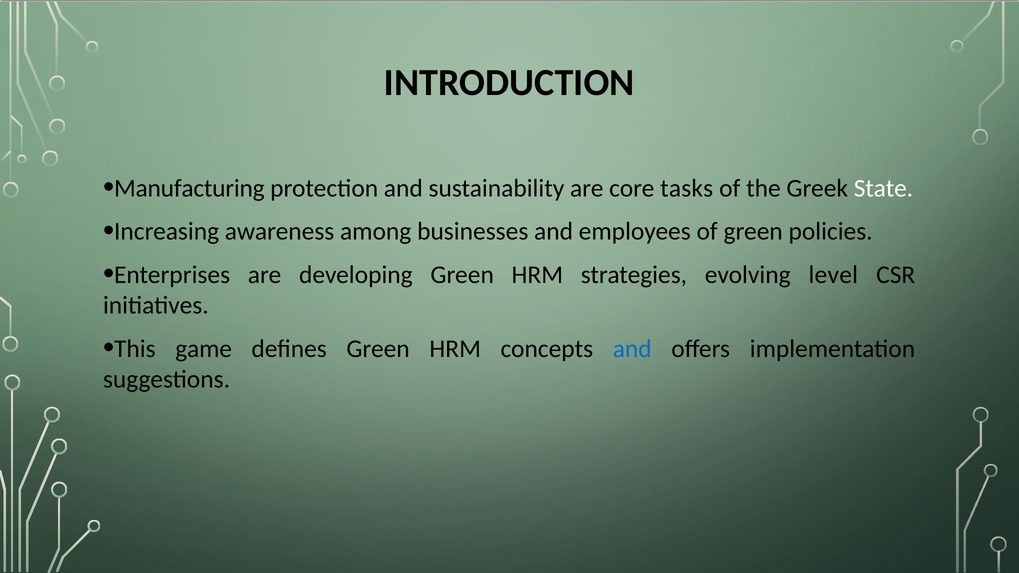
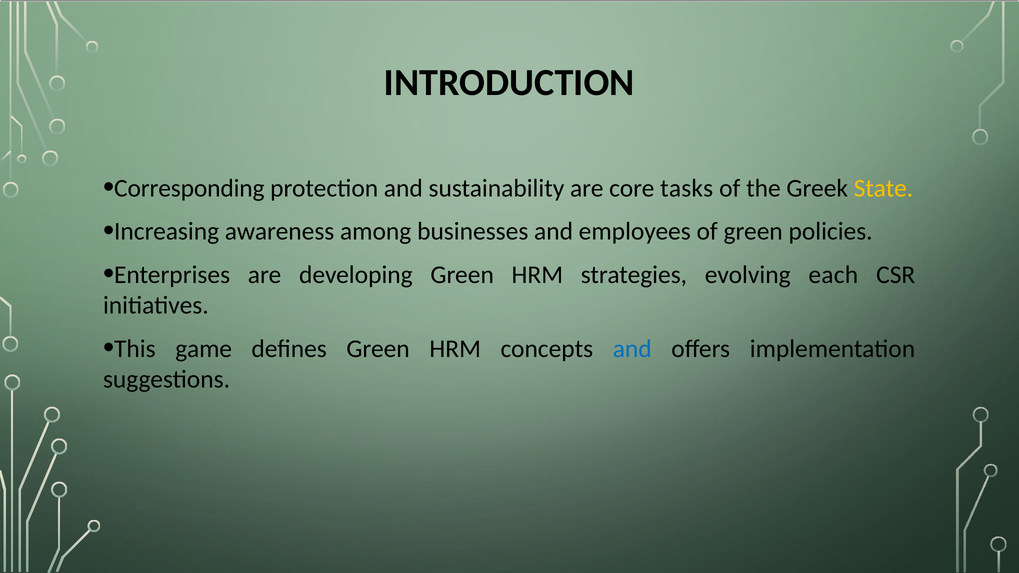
Manufacturing: Manufacturing -> Corresponding
State colour: white -> yellow
level: level -> each
